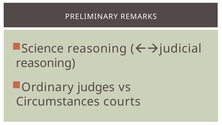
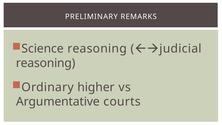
judges: judges -> higher
Circumstances: Circumstances -> Argumentative
